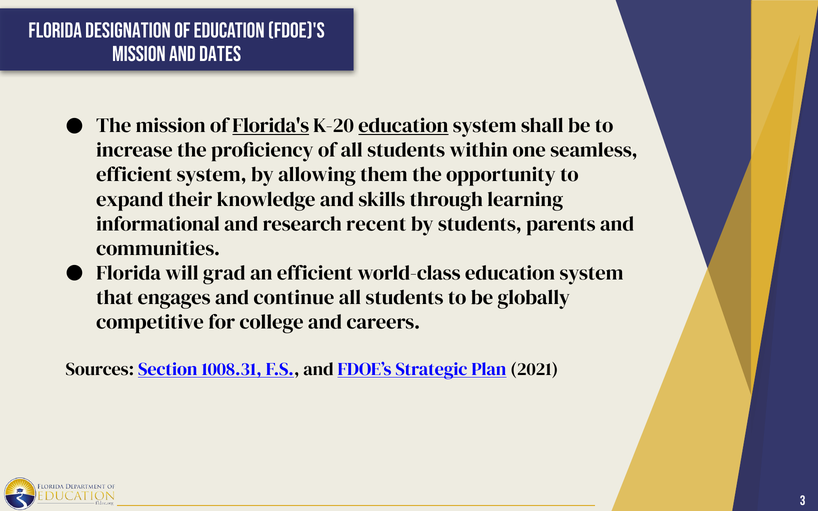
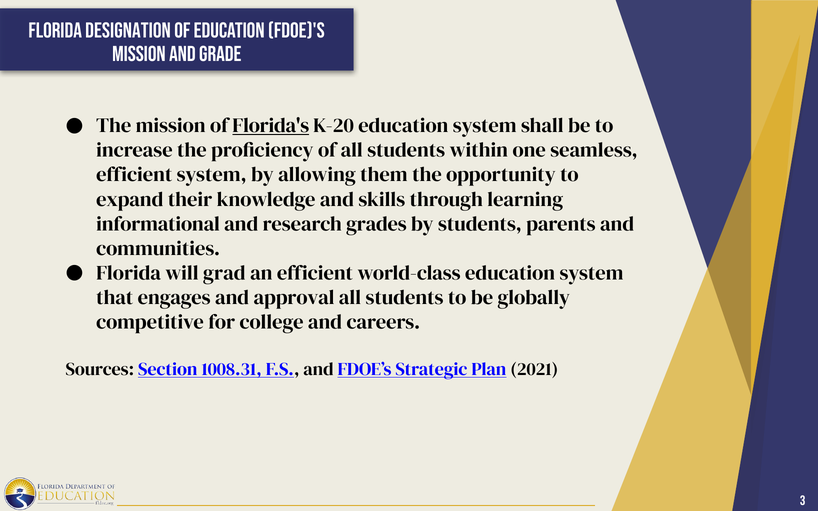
Dates: Dates -> Grade
education at (403, 126) underline: present -> none
recent: recent -> grades
continue: continue -> approval
